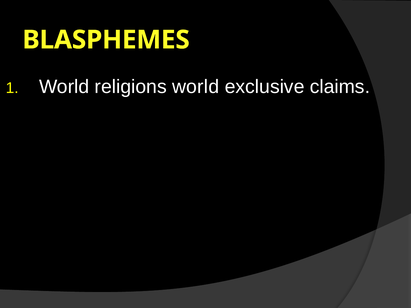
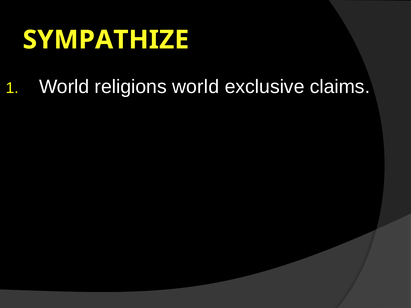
BLASPHEMES: BLASPHEMES -> SYMPATHIZE
